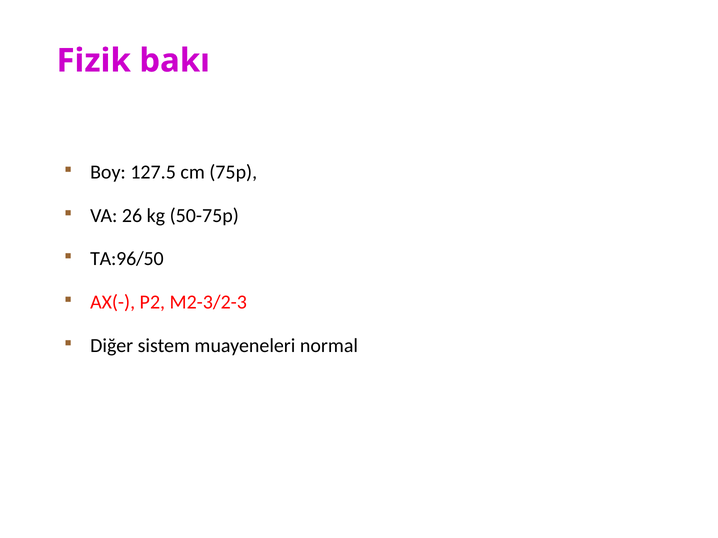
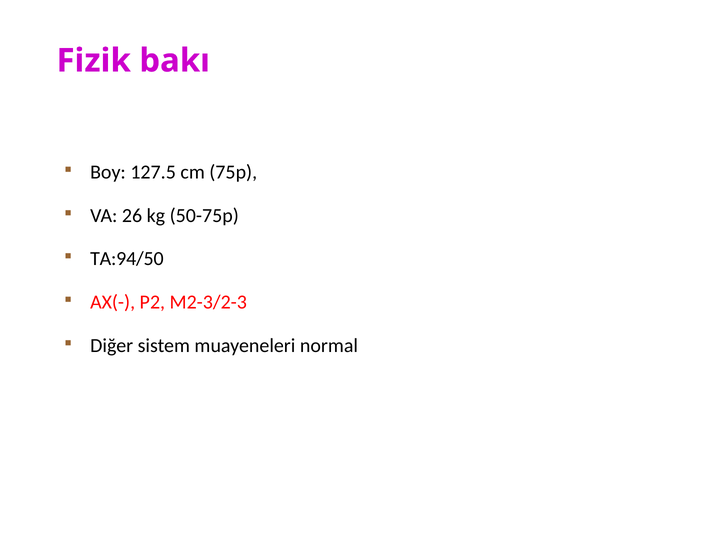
TA:96/50: TA:96/50 -> TA:94/50
